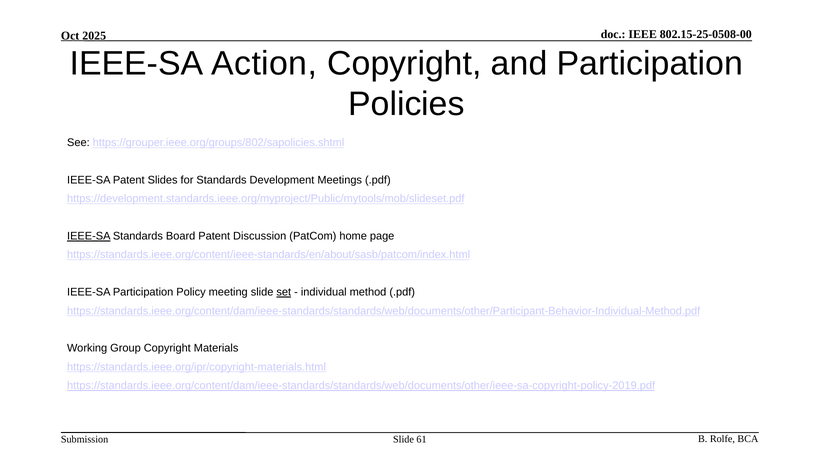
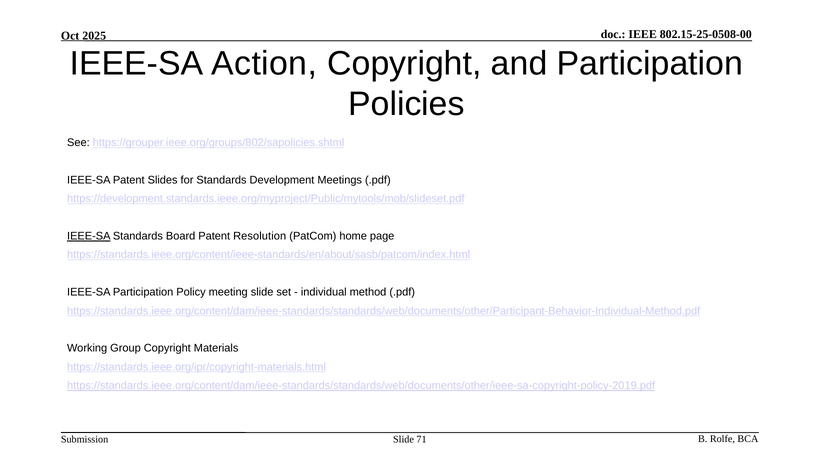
Discussion: Discussion -> Resolution
set underline: present -> none
61: 61 -> 71
